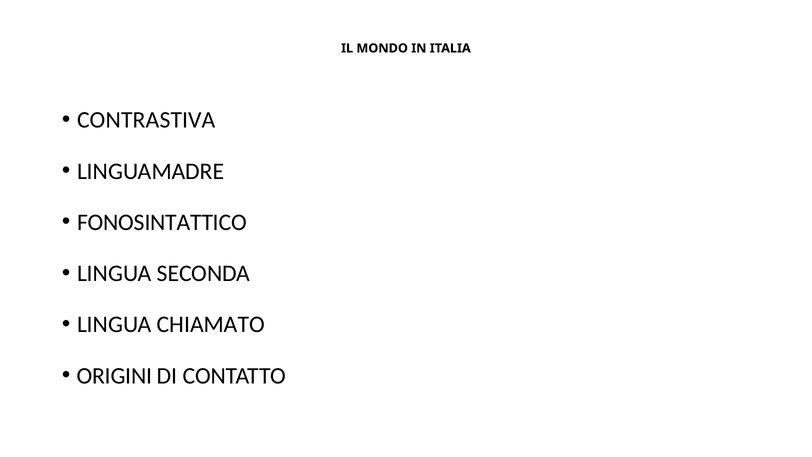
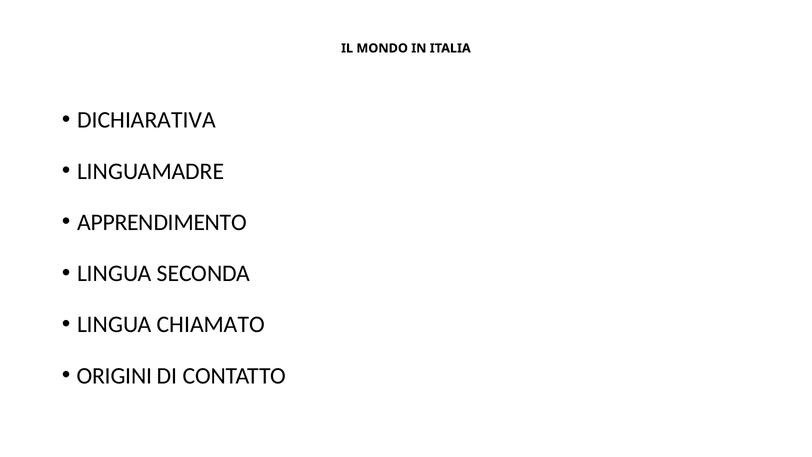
CONTRASTIVA: CONTRASTIVA -> DICHIARATIVA
FONOSINTATTICO: FONOSINTATTICO -> APPRENDIMENTO
